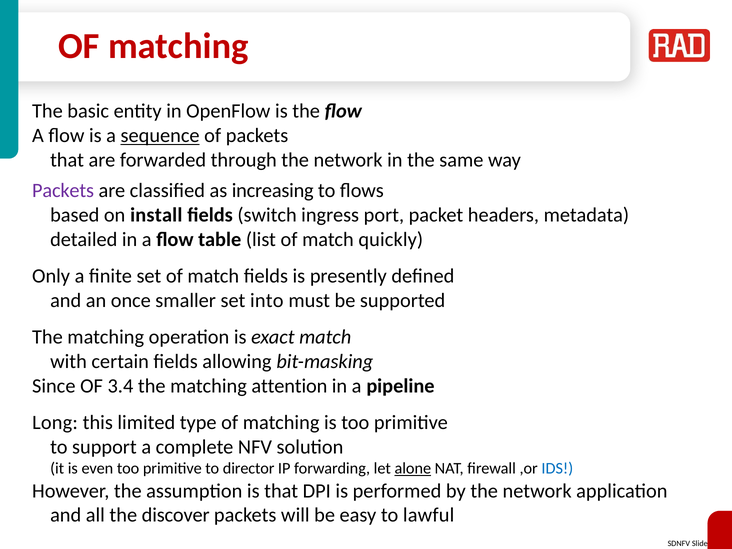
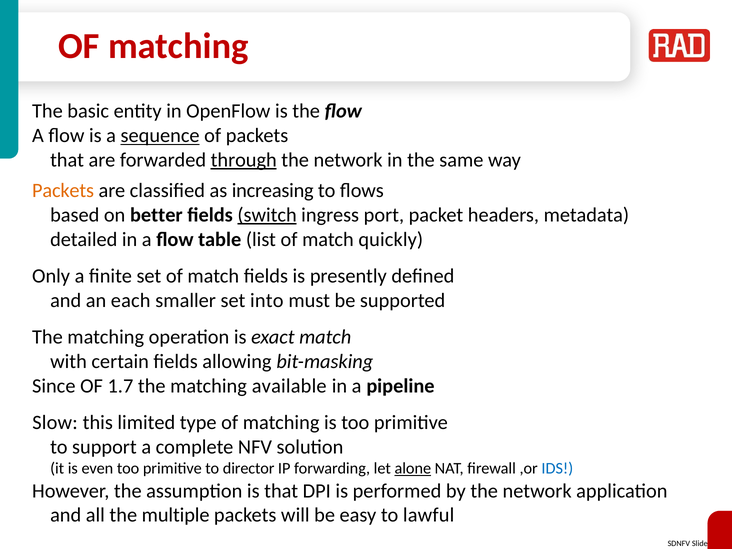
through underline: none -> present
Packets at (63, 191) colour: purple -> orange
install: install -> better
switch underline: none -> present
once: once -> each
3.4: 3.4 -> 1.7
attention: attention -> available
Long: Long -> Slow
discover: discover -> multiple
